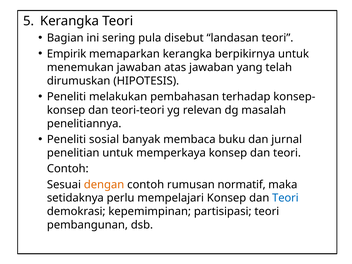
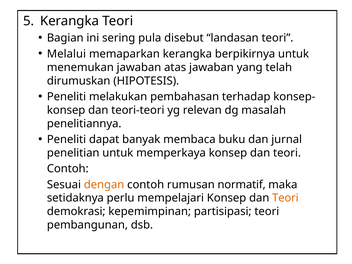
Empirik: Empirik -> Melalui
sosial: sosial -> dapat
Teori at (285, 198) colour: blue -> orange
